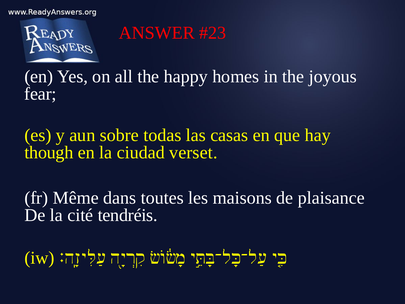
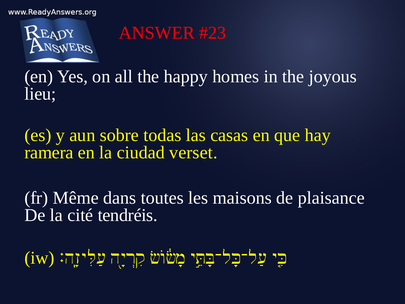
fear: fear -> lieu
though: though -> ramera
